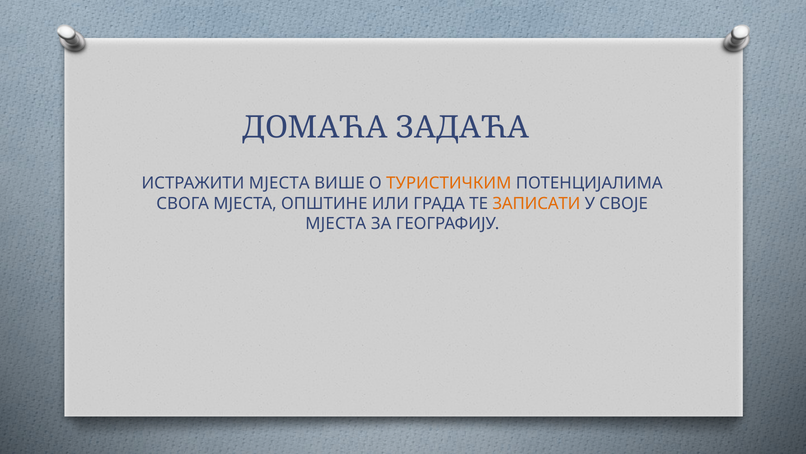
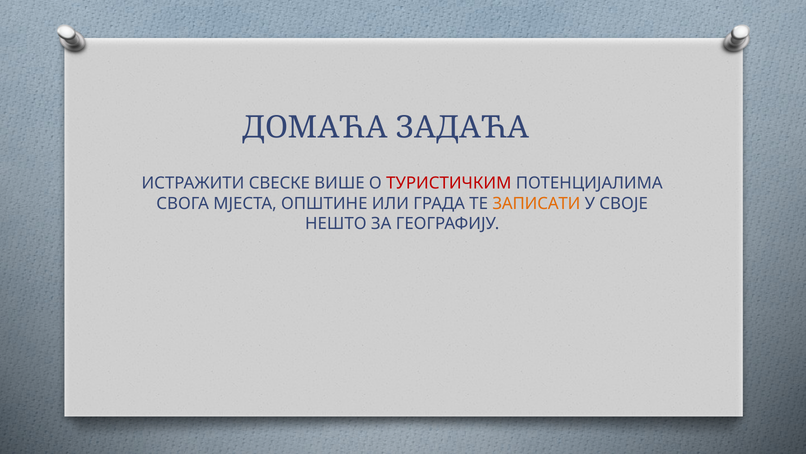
ИСТРАЖИТИ МЈЕСТА: МЈЕСТА -> СВЕСКЕ
ТУРИСТИЧКИМ colour: orange -> red
МЈЕСТА at (336, 223): МЈЕСТА -> НЕШТО
